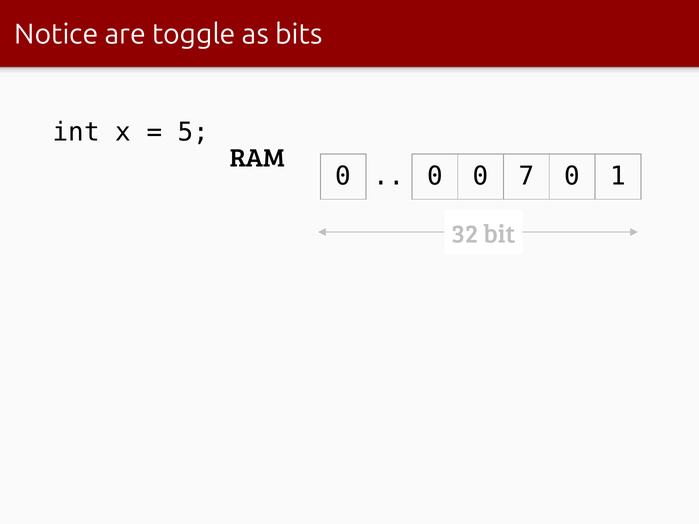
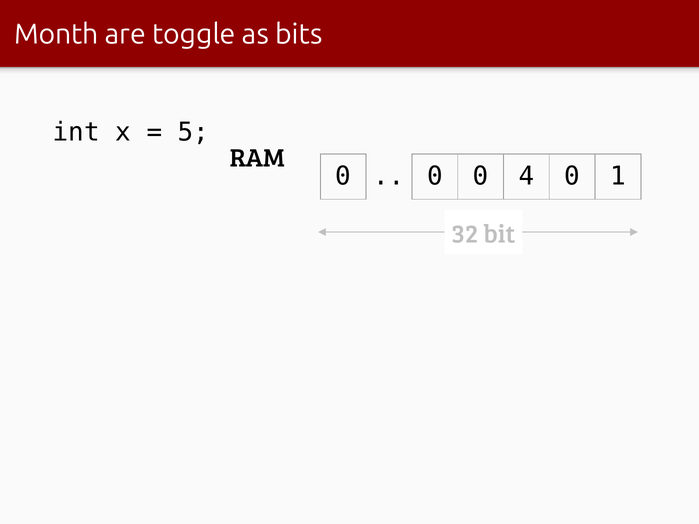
Notice: Notice -> Month
7: 7 -> 4
